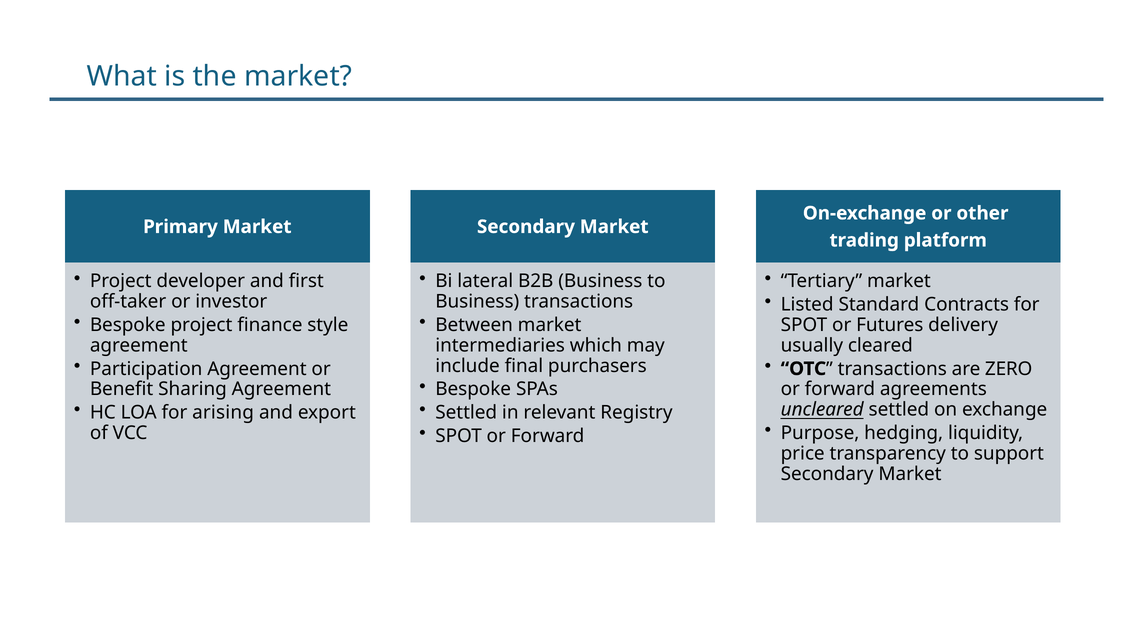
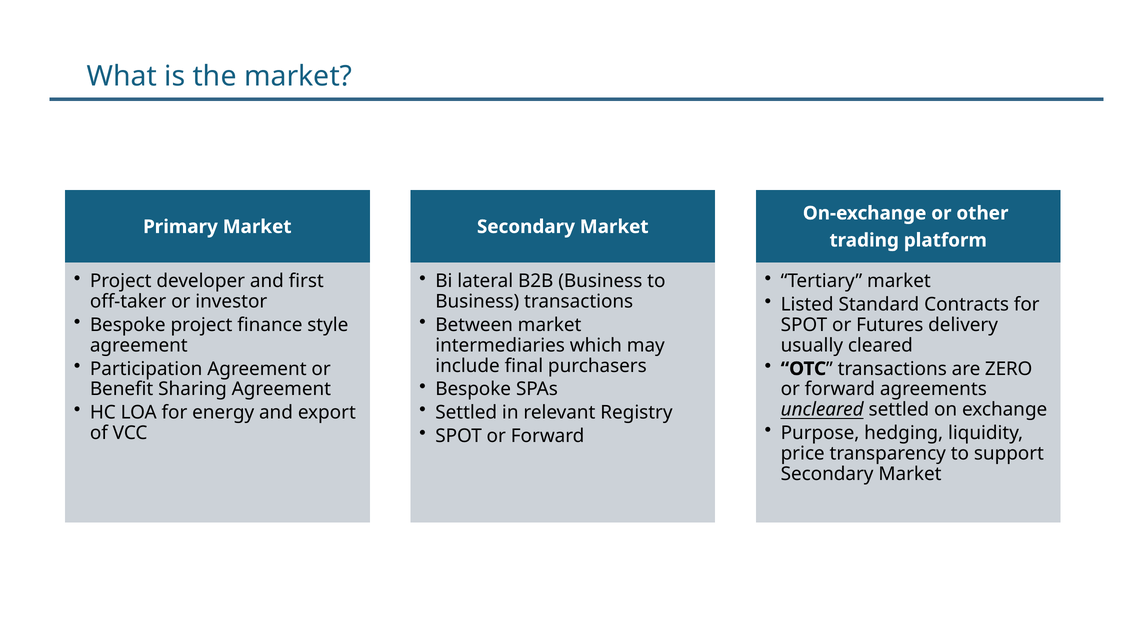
arising: arising -> energy
